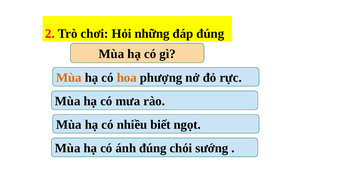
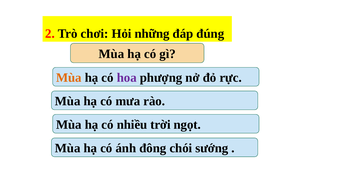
hoa colour: orange -> purple
biết: biết -> trời
ánh đúng: đúng -> đông
